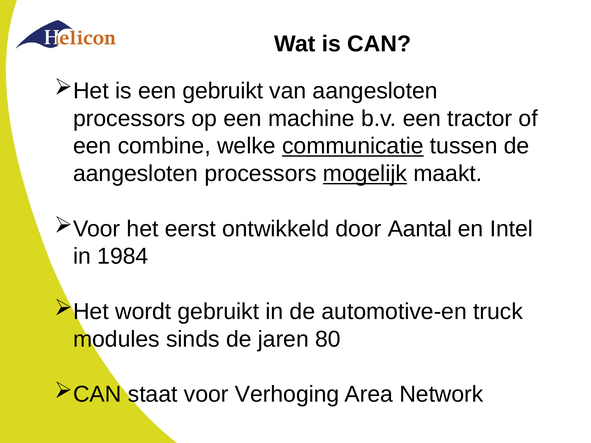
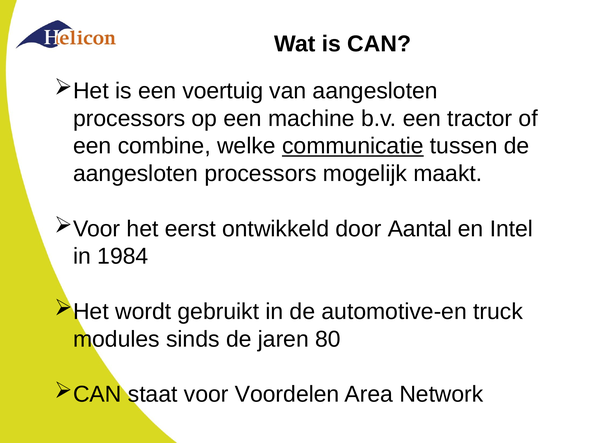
een gebruikt: gebruikt -> voertuig
mogelijk underline: present -> none
Verhoging: Verhoging -> Voordelen
